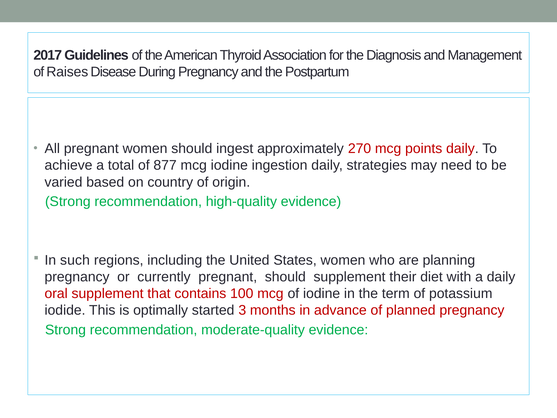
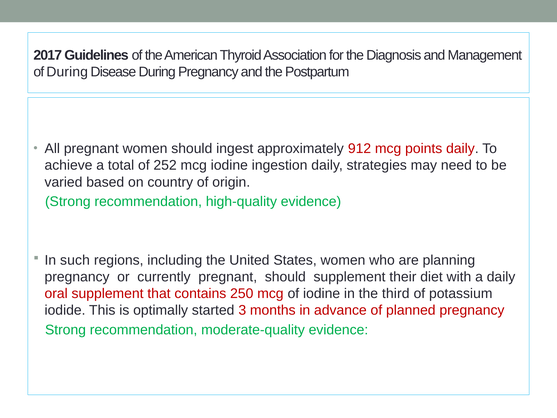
of Raises: Raises -> During
270: 270 -> 912
877: 877 -> 252
100: 100 -> 250
term: term -> third
